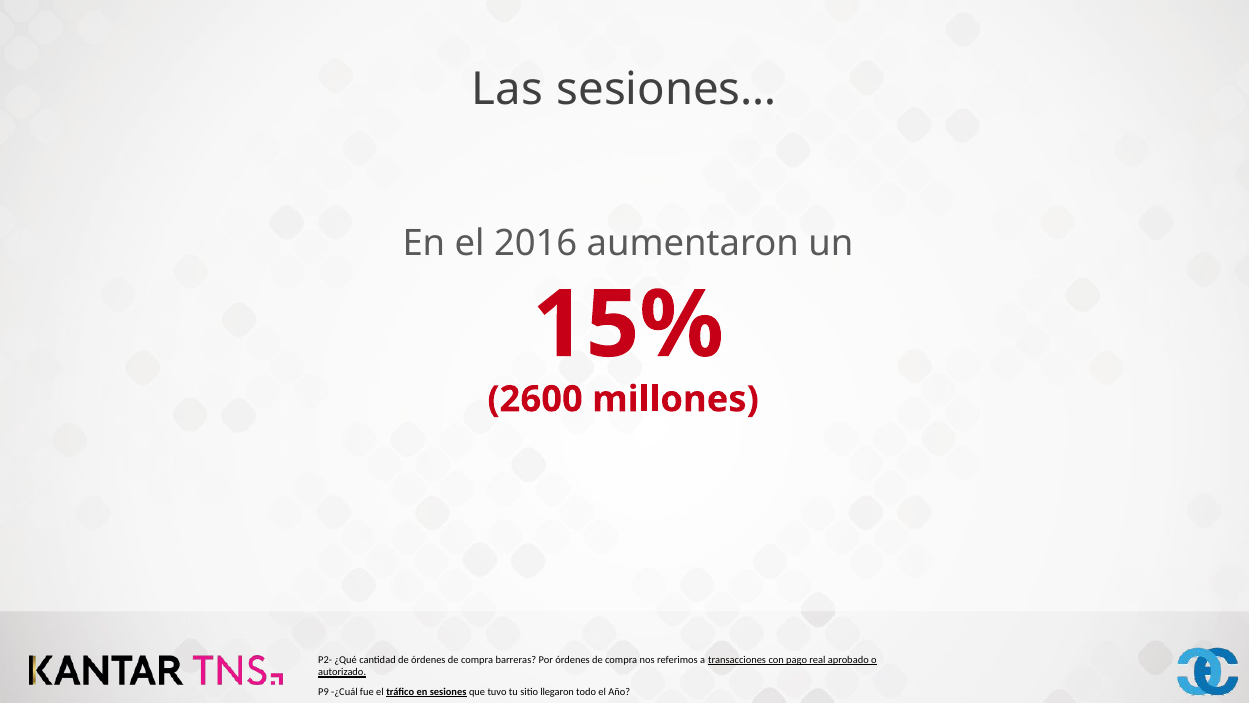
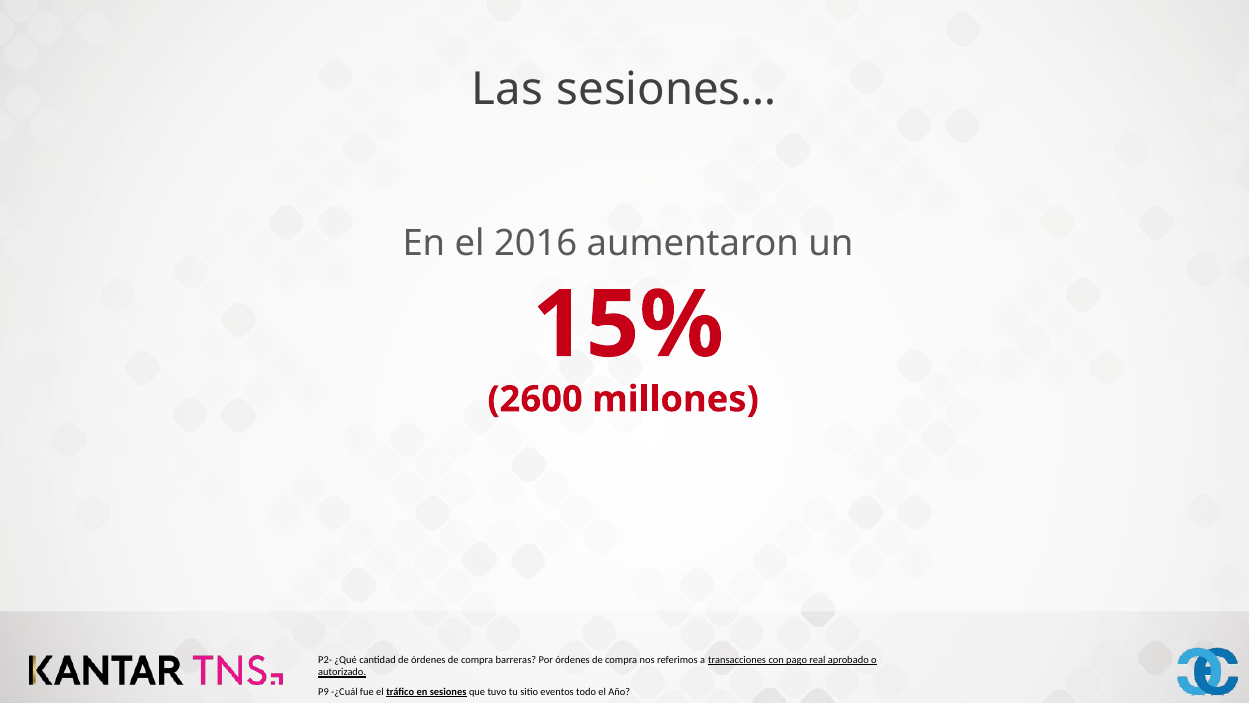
llegaron: llegaron -> eventos
